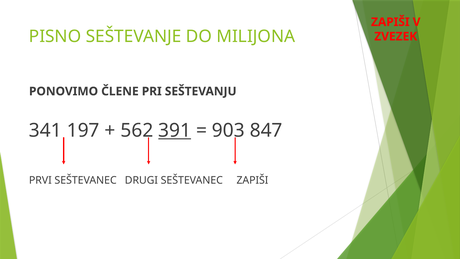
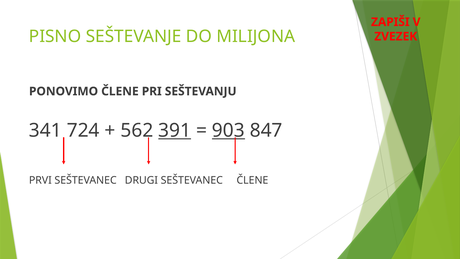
197: 197 -> 724
903 underline: none -> present
SEŠTEVANEC ZAPIŠI: ZAPIŠI -> ČLENE
